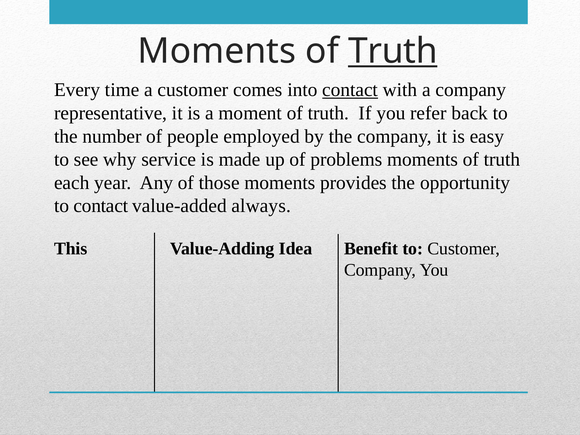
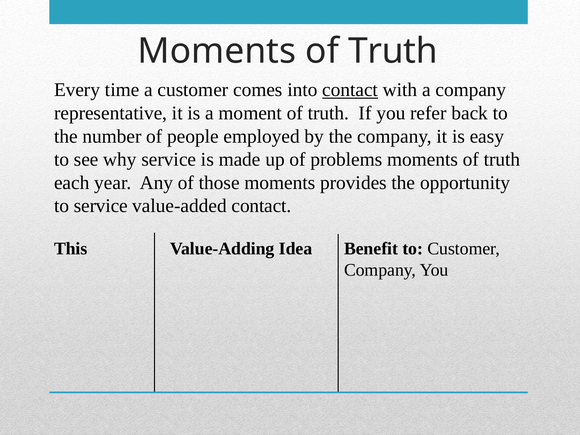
Truth at (393, 51) underline: present -> none
to contact: contact -> service
value-added always: always -> contact
